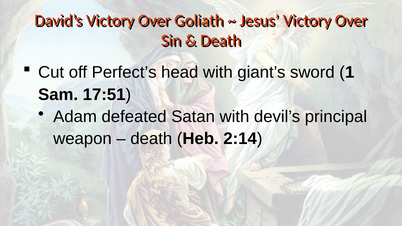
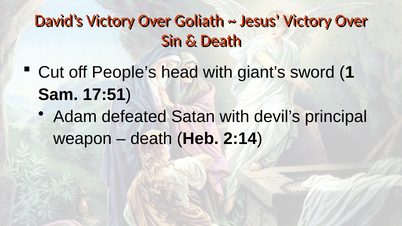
Perfect’s: Perfect’s -> People’s
